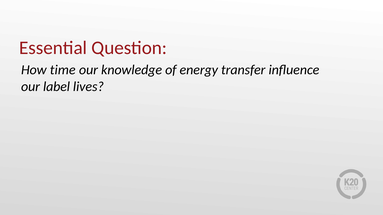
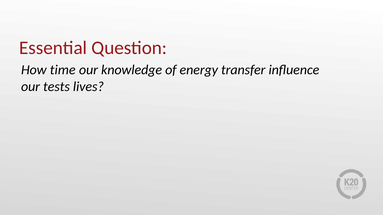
label: label -> tests
